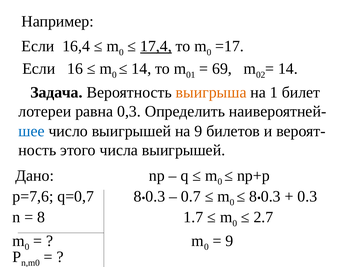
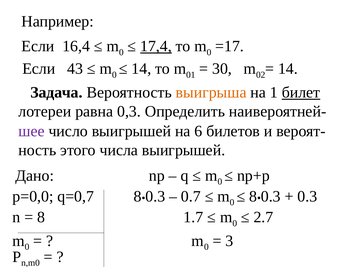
16: 16 -> 43
69: 69 -> 30
билет underline: none -> present
шее colour: blue -> purple
на 9: 9 -> 6
p=7,6: p=7,6 -> p=0,0
9 at (229, 241): 9 -> 3
